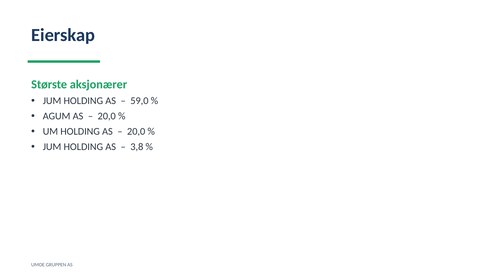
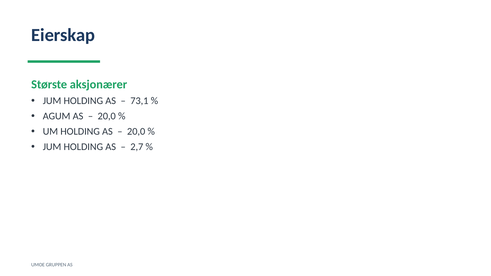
59,0: 59,0 -> 73,1
3,8: 3,8 -> 2,7
